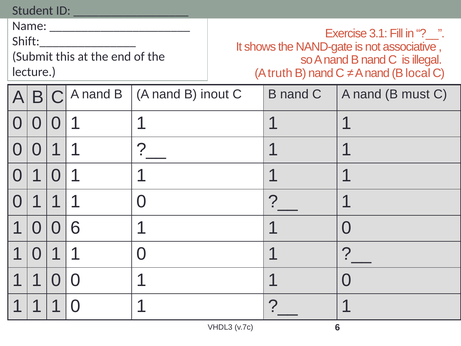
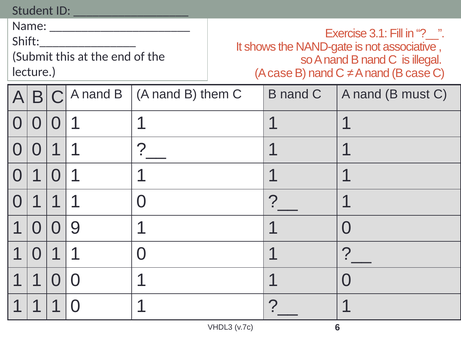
A truth: truth -> case
B local: local -> case
inout: inout -> them
0 6: 6 -> 9
